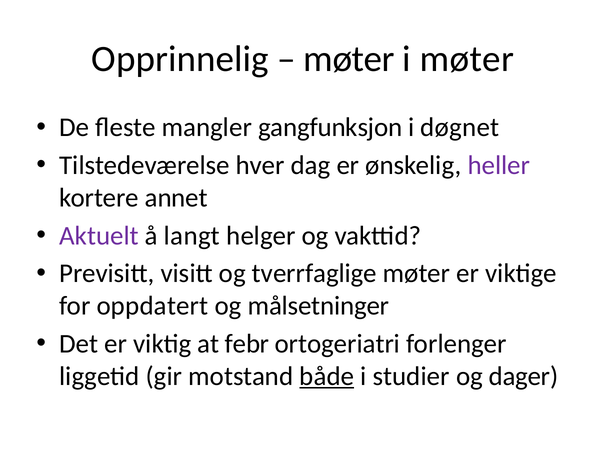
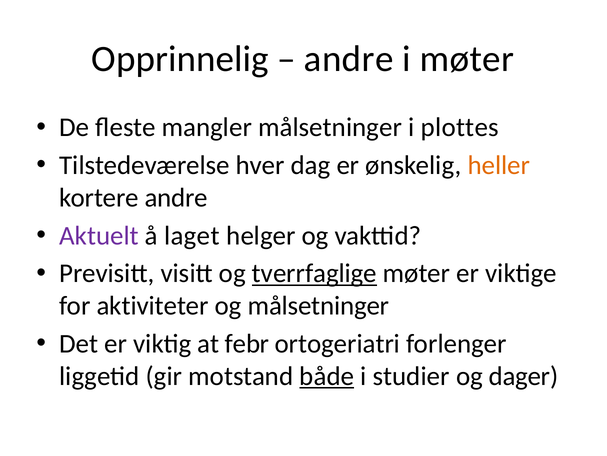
møter at (349, 59): møter -> andre
mangler gangfunksjon: gangfunksjon -> målsetninger
døgnet: døgnet -> plottes
heller colour: purple -> orange
kortere annet: annet -> andre
langt: langt -> laget
tverrfaglige underline: none -> present
oppdatert: oppdatert -> aktiviteter
